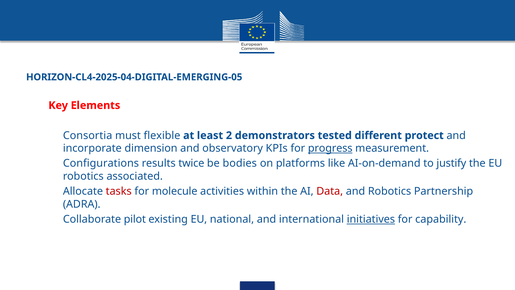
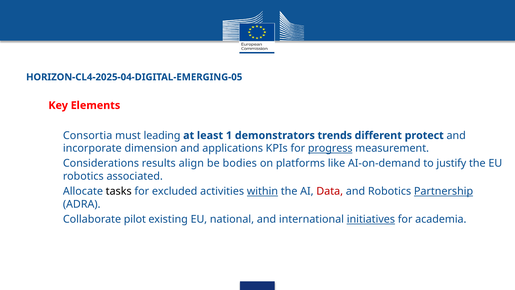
flexible: flexible -> leading
2: 2 -> 1
tested: tested -> trends
observatory: observatory -> applications
Configurations: Configurations -> Considerations
twice: twice -> align
tasks colour: red -> black
molecule: molecule -> excluded
within underline: none -> present
Partnership underline: none -> present
capability: capability -> academia
